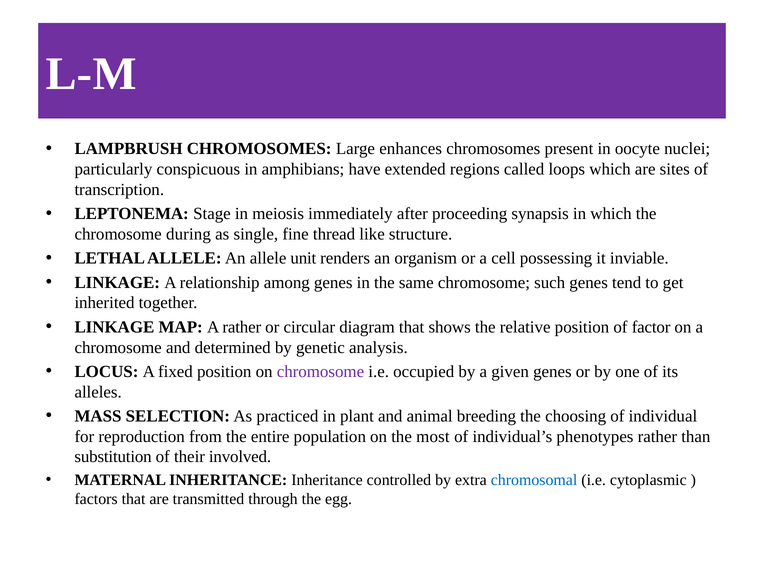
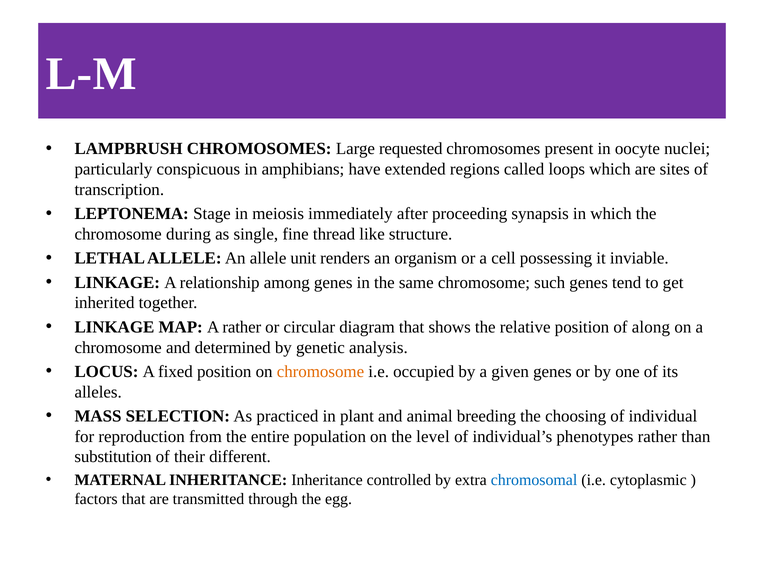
enhances: enhances -> requested
factor: factor -> along
chromosome at (320, 372) colour: purple -> orange
most: most -> level
involved: involved -> different
